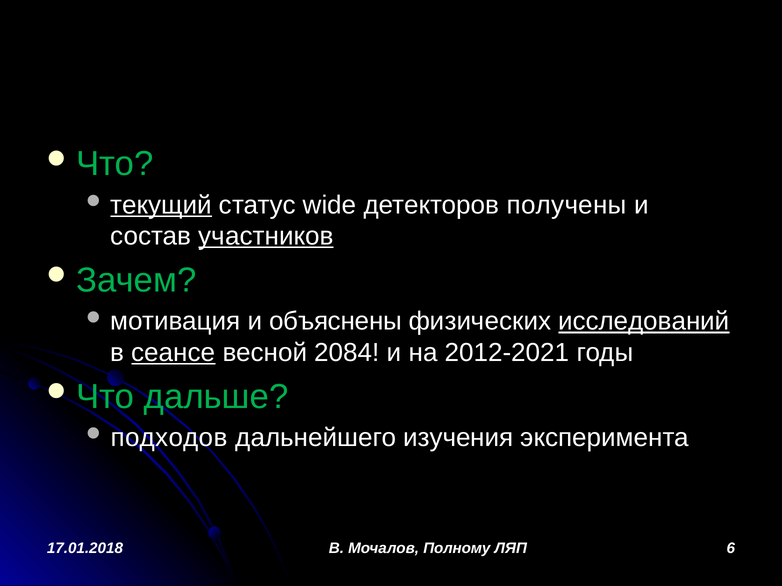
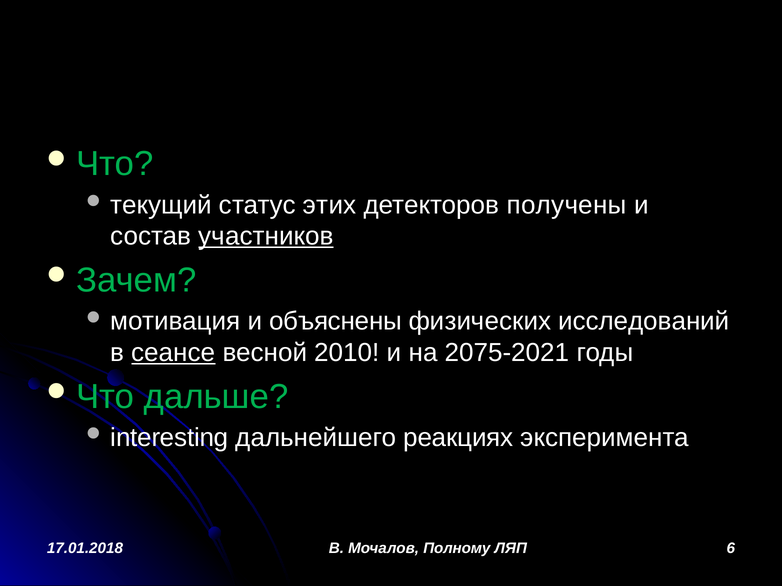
текущий underline: present -> none
wide: wide -> этих
исследований underline: present -> none
2084: 2084 -> 2010
2012-2021: 2012-2021 -> 2075-2021
подходов: подходов -> interesting
изучения: изучения -> реакциях
